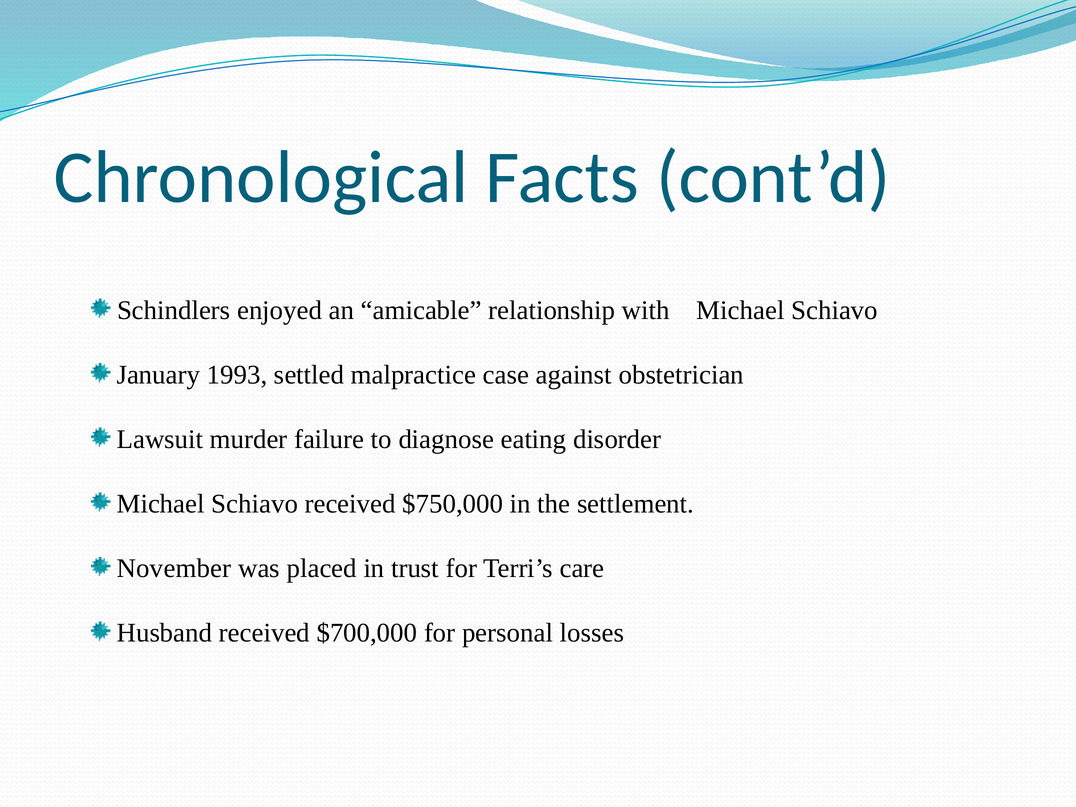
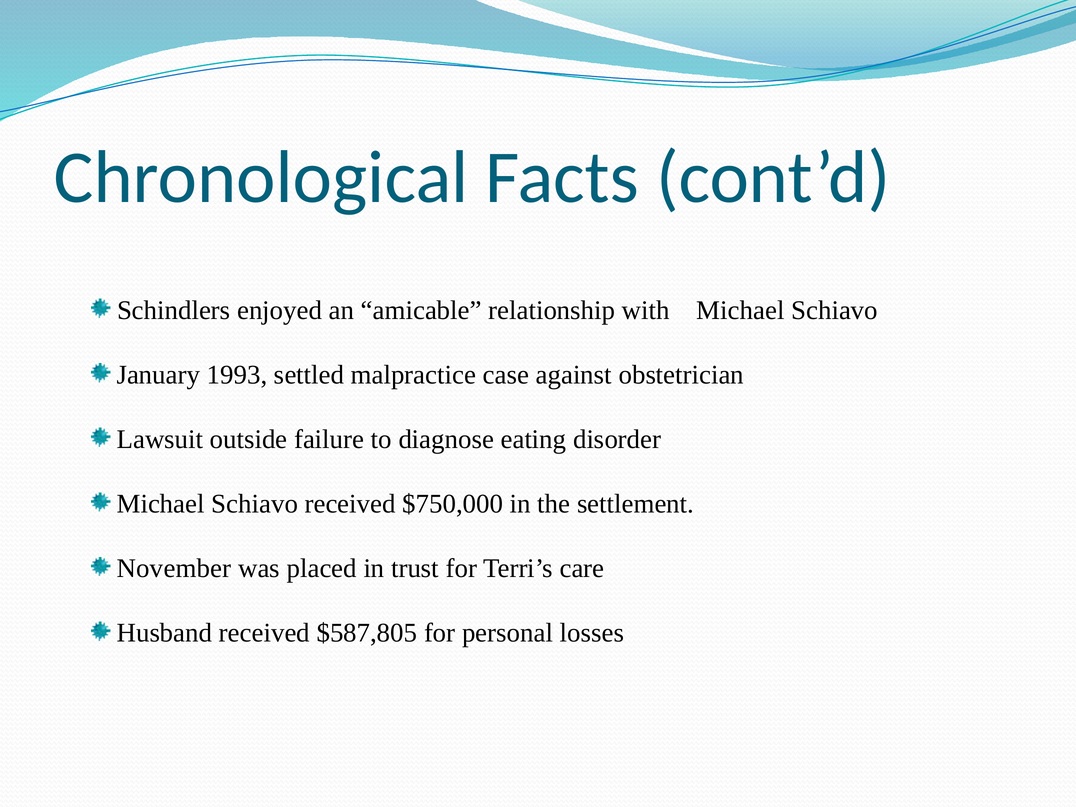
murder: murder -> outside
$700,000: $700,000 -> $587,805
